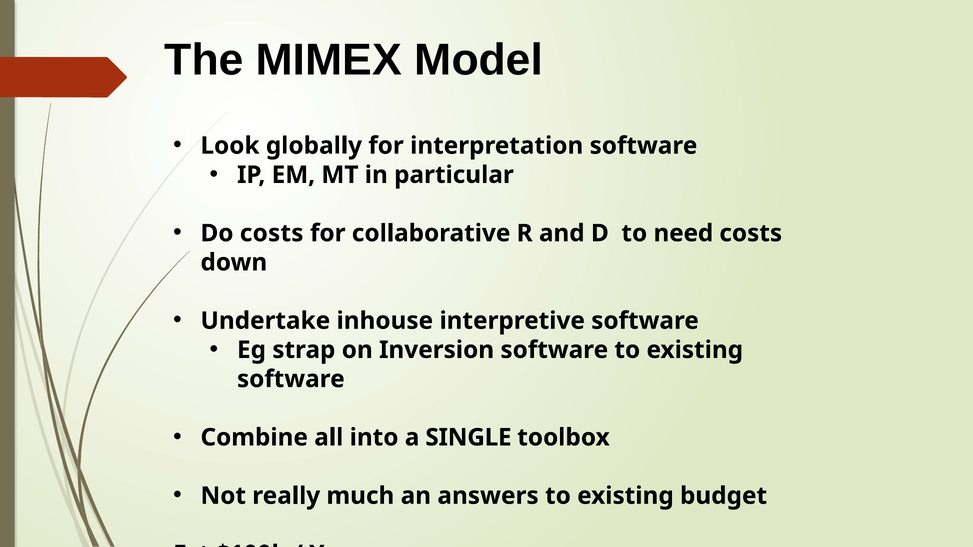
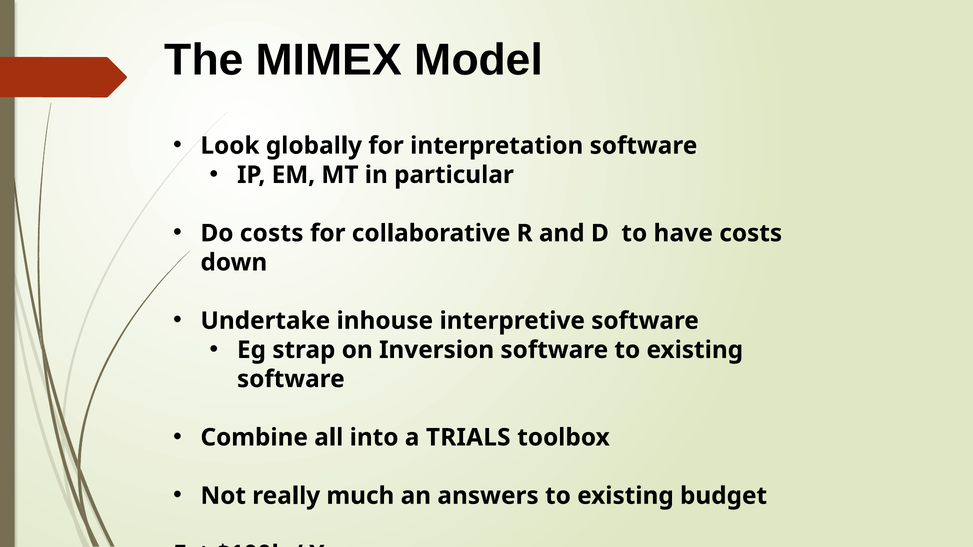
need: need -> have
SINGLE: SINGLE -> TRIALS
